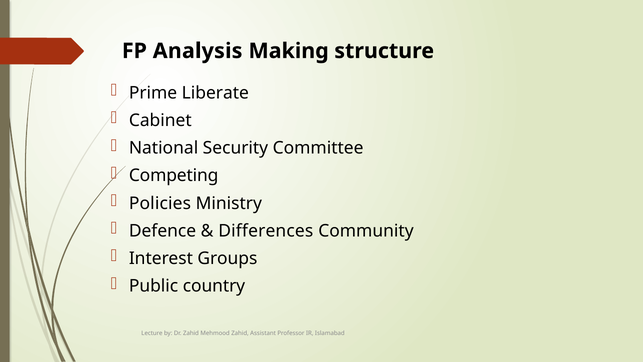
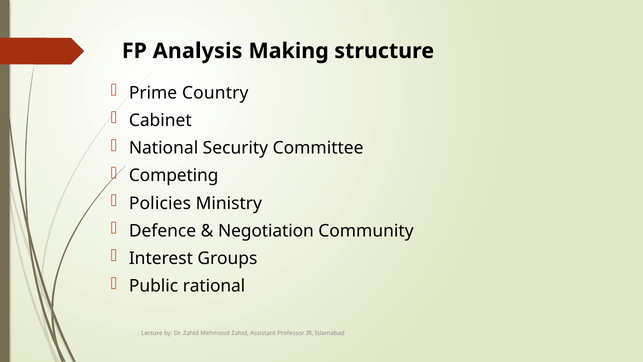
Liberate: Liberate -> Country
Differences: Differences -> Negotiation
country: country -> rational
